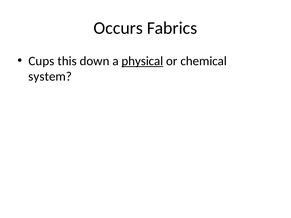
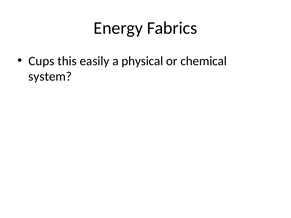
Occurs: Occurs -> Energy
down: down -> easily
physical underline: present -> none
